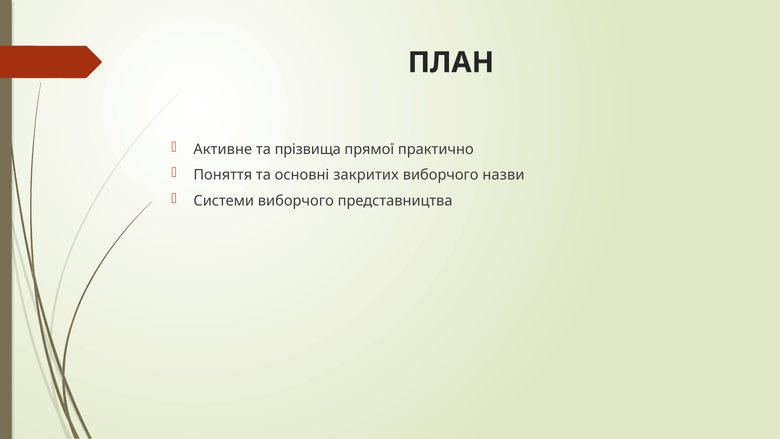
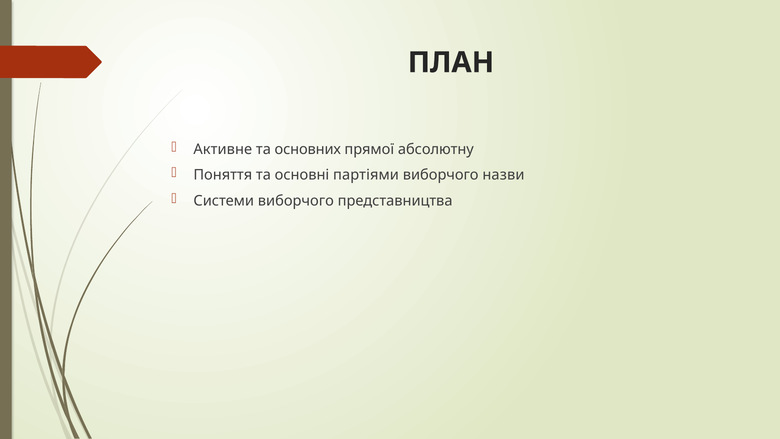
прізвища: прізвища -> основних
практично: практично -> абсолютну
закритих: закритих -> партіями
